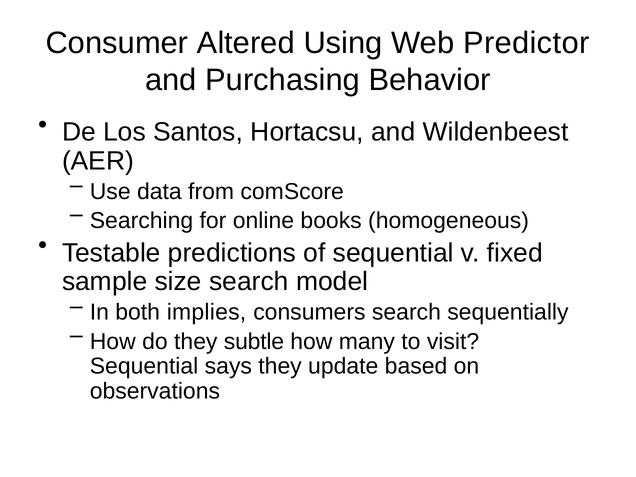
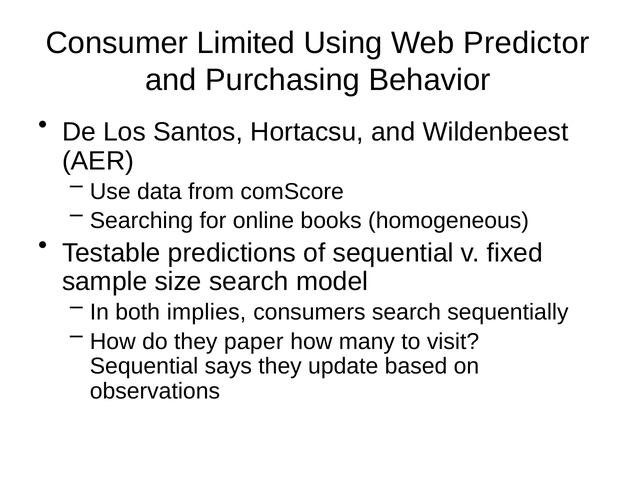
Altered: Altered -> Limited
subtle: subtle -> paper
